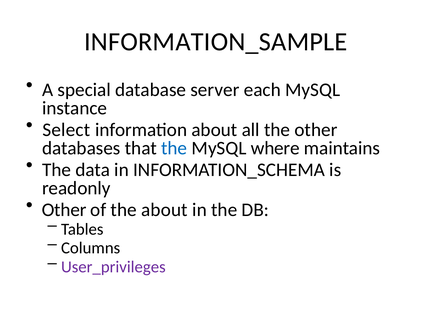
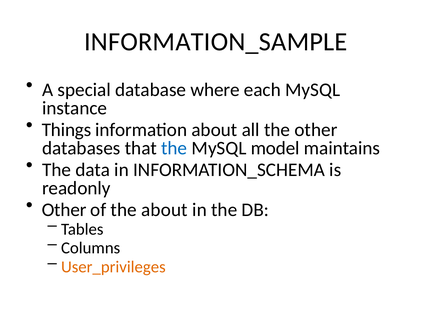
server: server -> where
Select: Select -> Things
where: where -> model
User_privileges colour: purple -> orange
